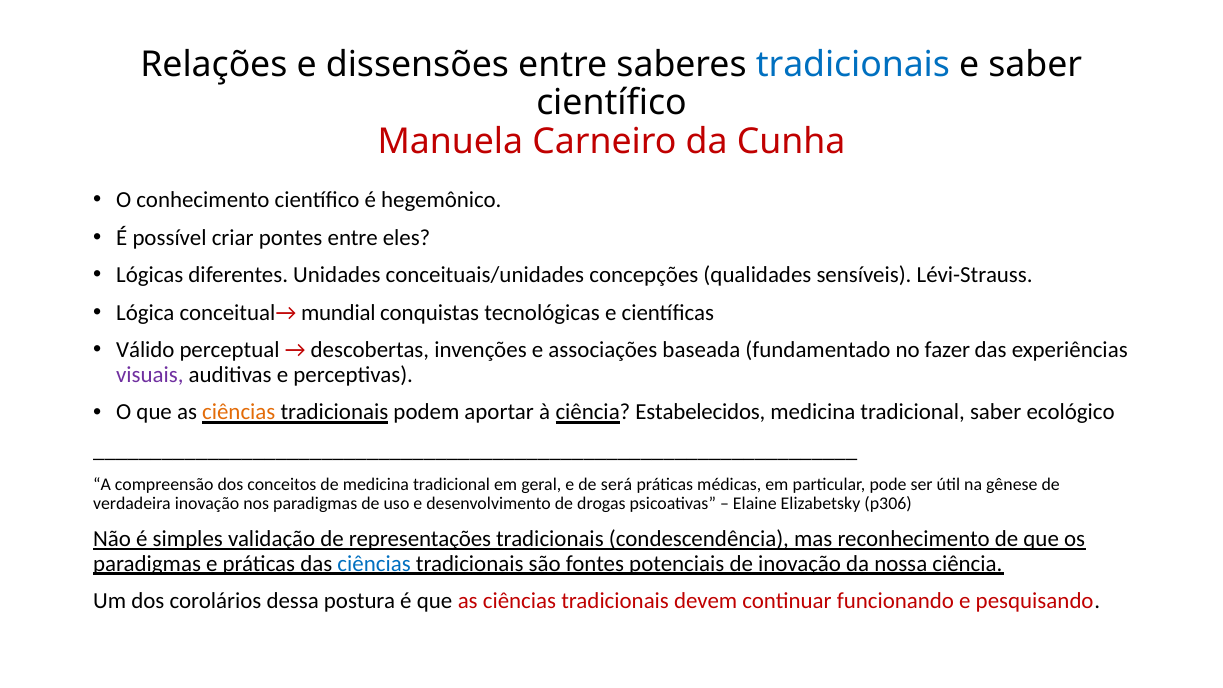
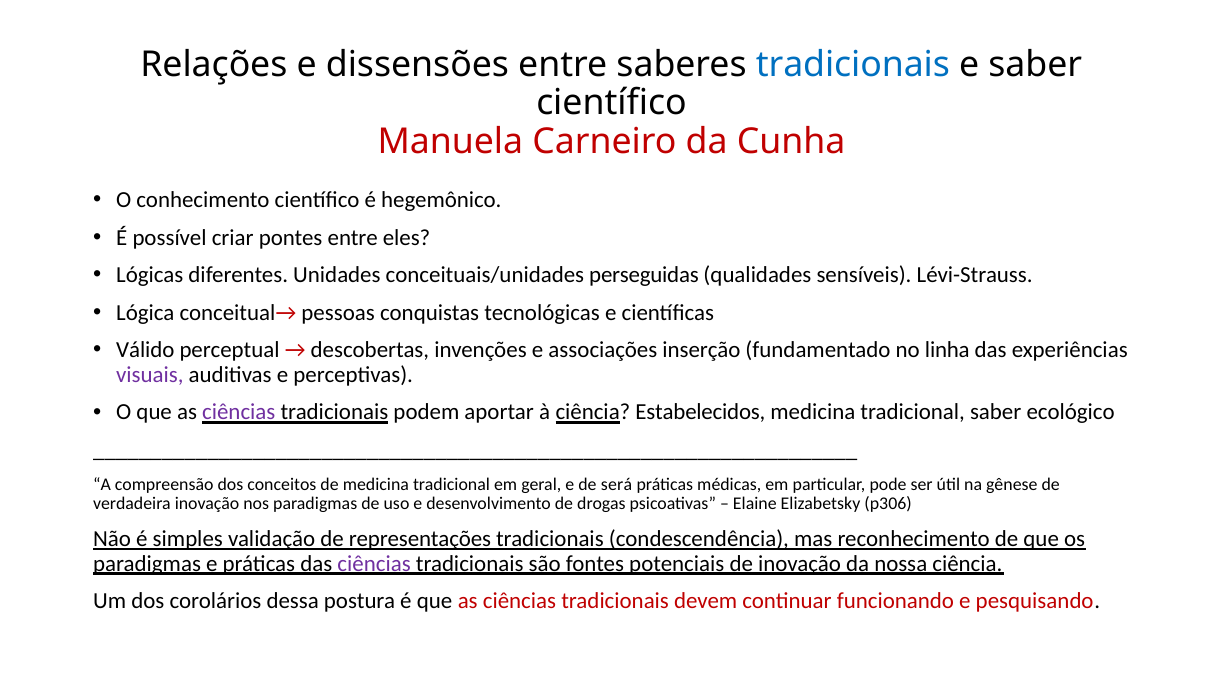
concepções: concepções -> perseguidas
mundial: mundial -> pessoas
baseada: baseada -> inserção
fazer: fazer -> linha
ciências at (239, 412) colour: orange -> purple
ciências at (374, 563) colour: blue -> purple
